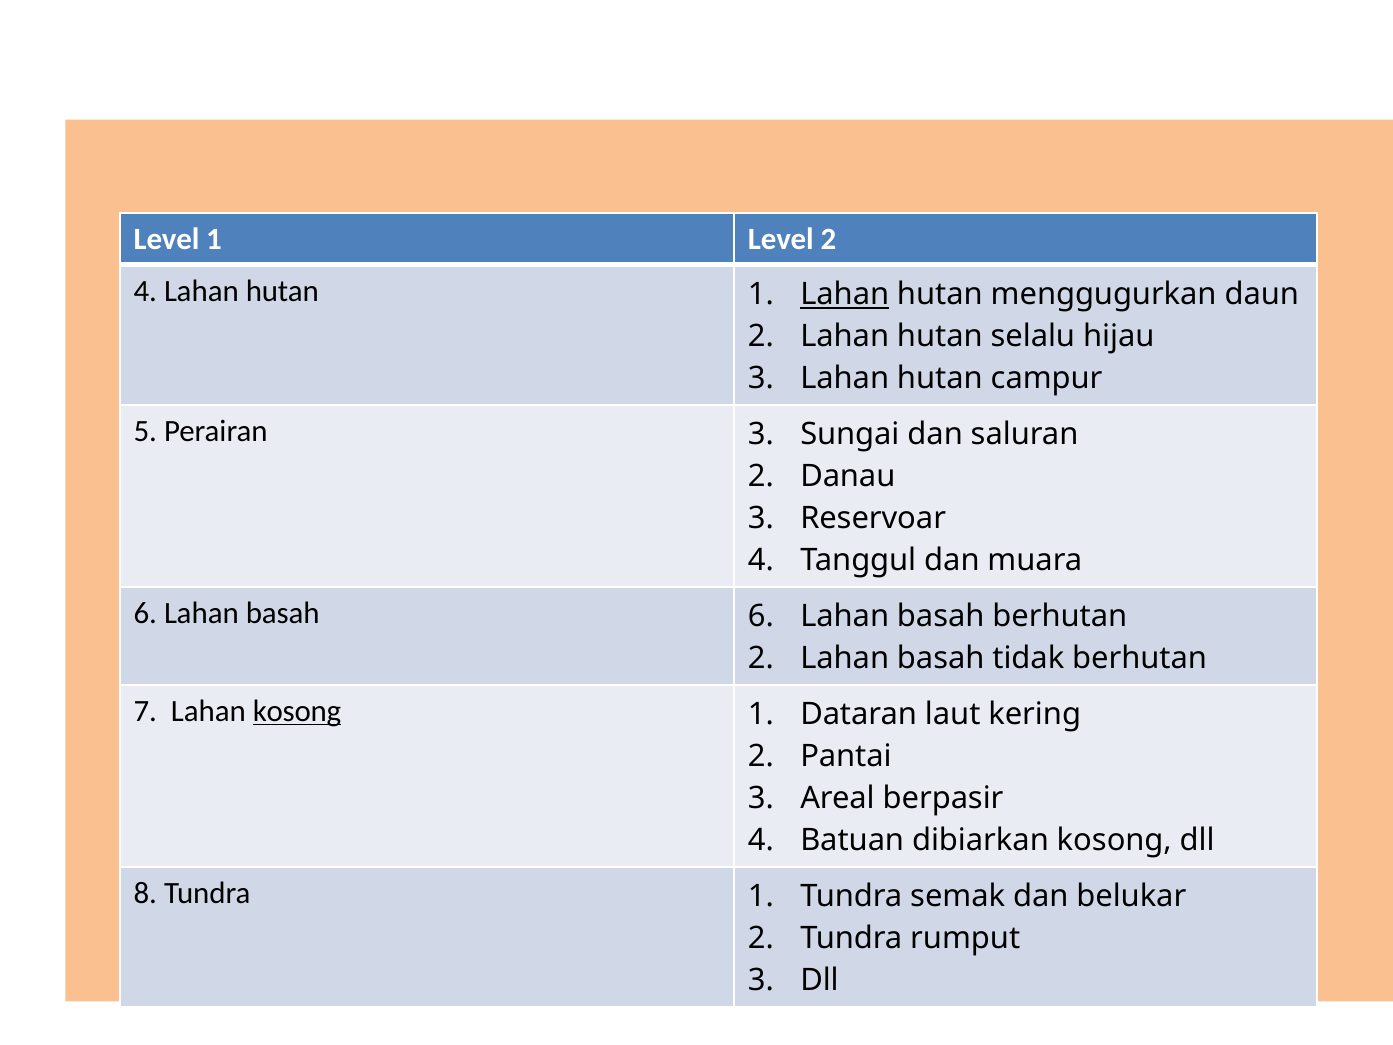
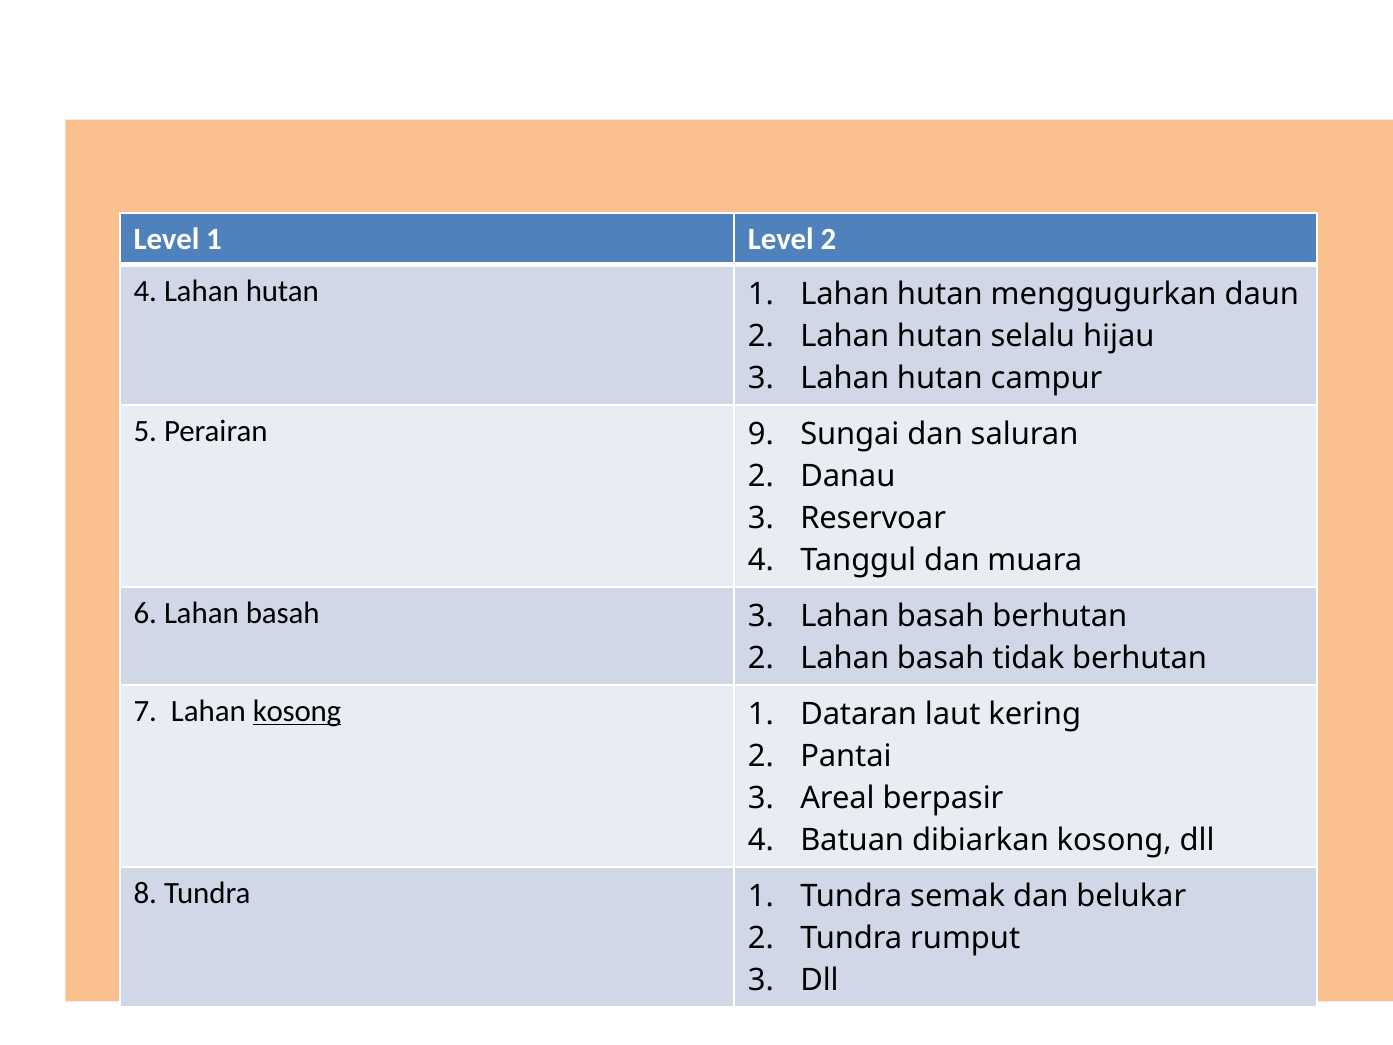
Lahan at (845, 294) underline: present -> none
Perairan 3: 3 -> 9
basah 6: 6 -> 3
